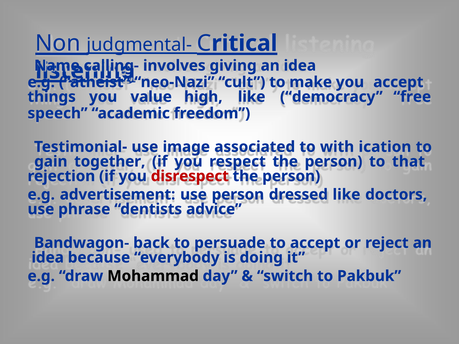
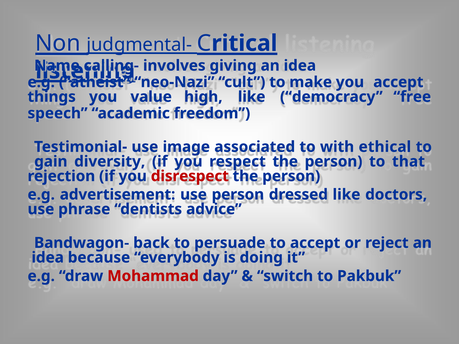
ication: ication -> ethical
together: together -> diversity
Mohammad colour: black -> red
